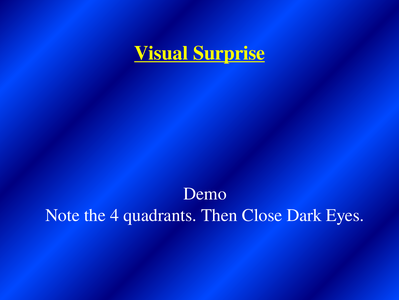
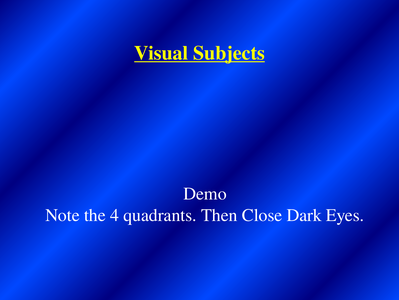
Surprise: Surprise -> Subjects
